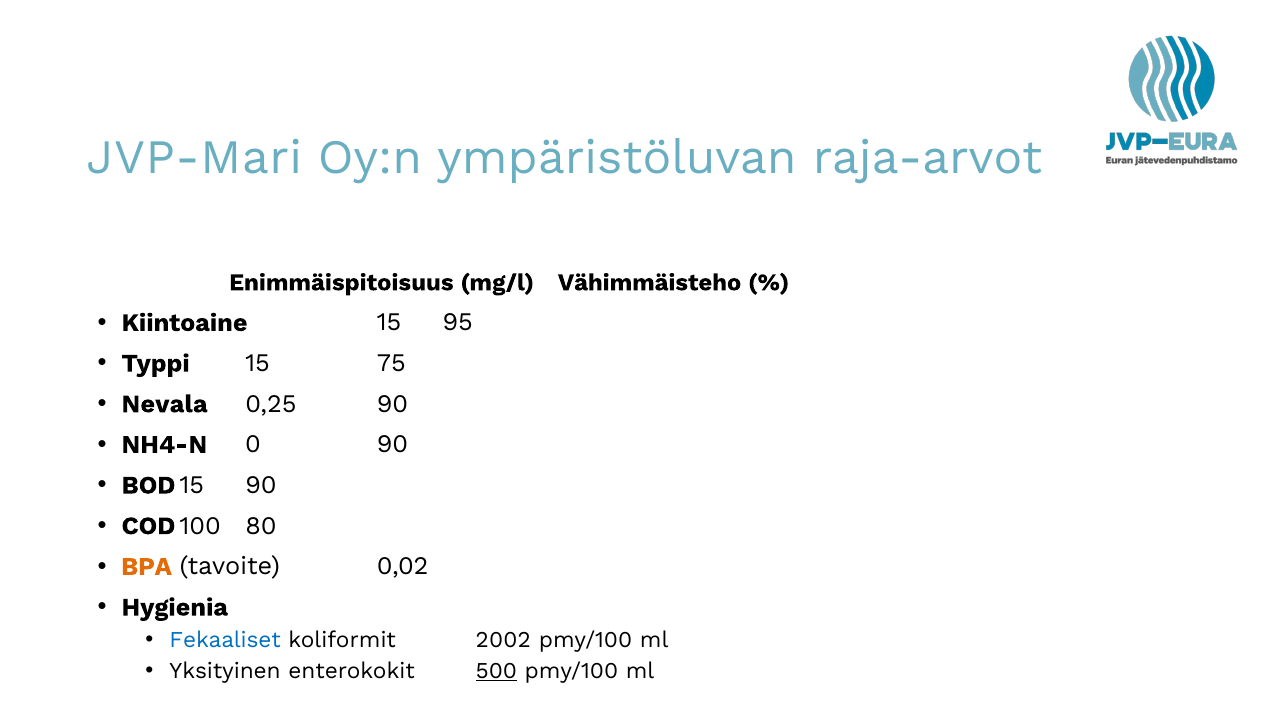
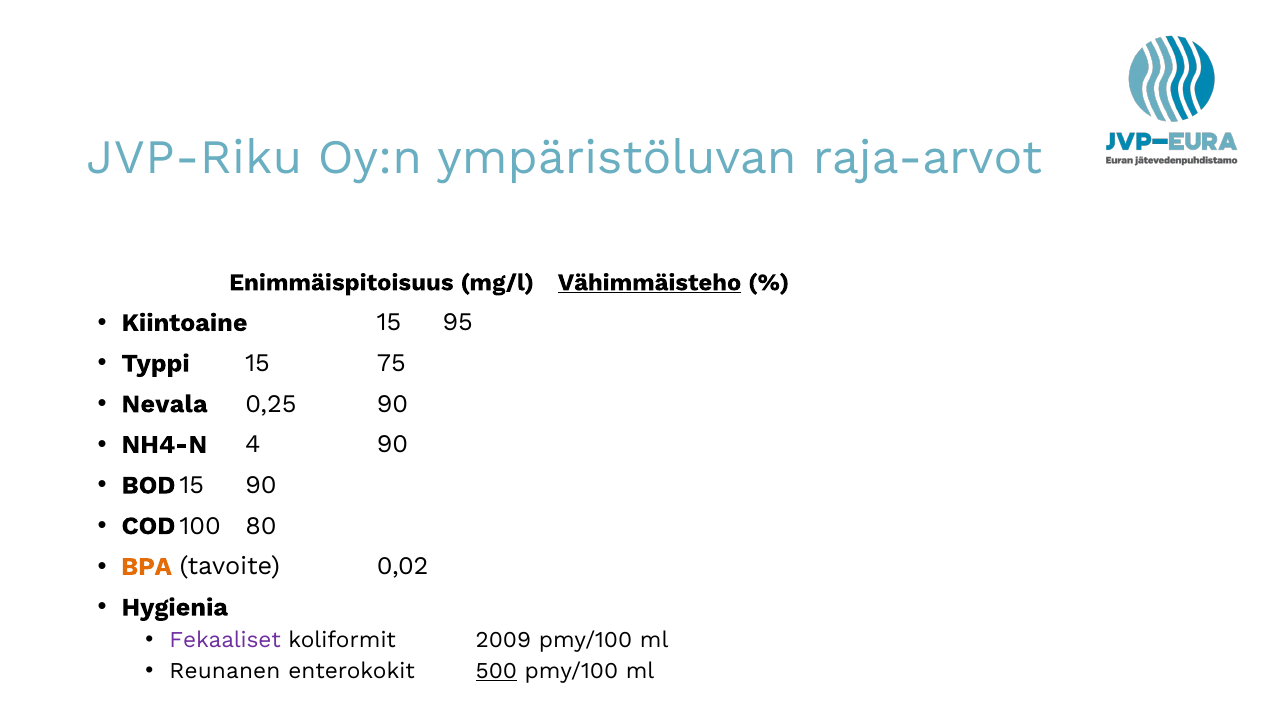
JVP-Mari: JVP-Mari -> JVP-Riku
Vähimmäisteho underline: none -> present
0: 0 -> 4
Fekaaliset colour: blue -> purple
2002: 2002 -> 2009
Yksityinen: Yksityinen -> Reunanen
